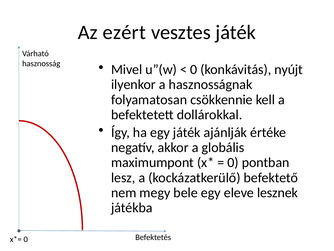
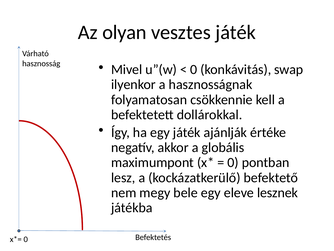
ezért: ezért -> olyan
nyújt: nyújt -> swap
